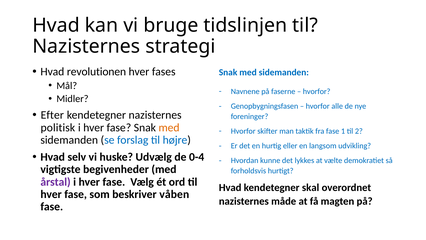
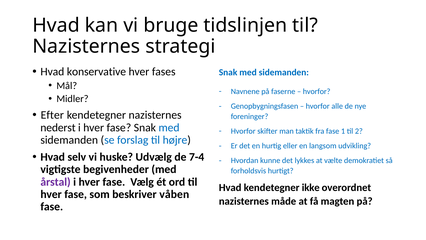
revolutionen: revolutionen -> konservative
politisk: politisk -> nederst
med at (169, 127) colour: orange -> blue
0-4: 0-4 -> 7-4
skal: skal -> ikke
